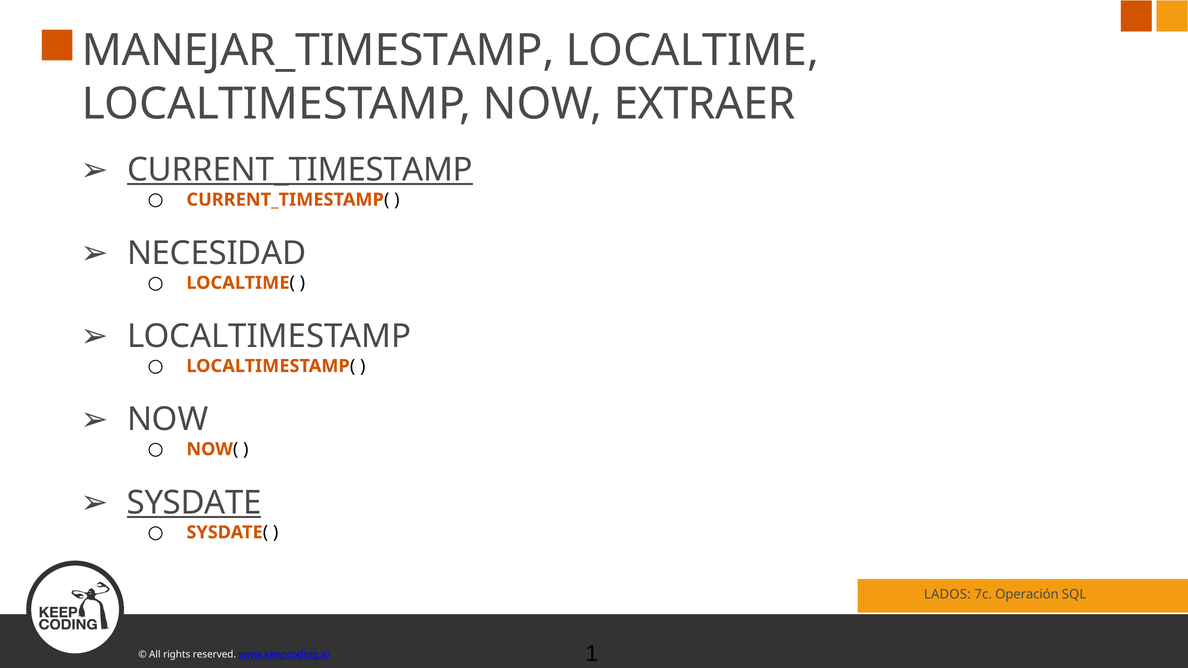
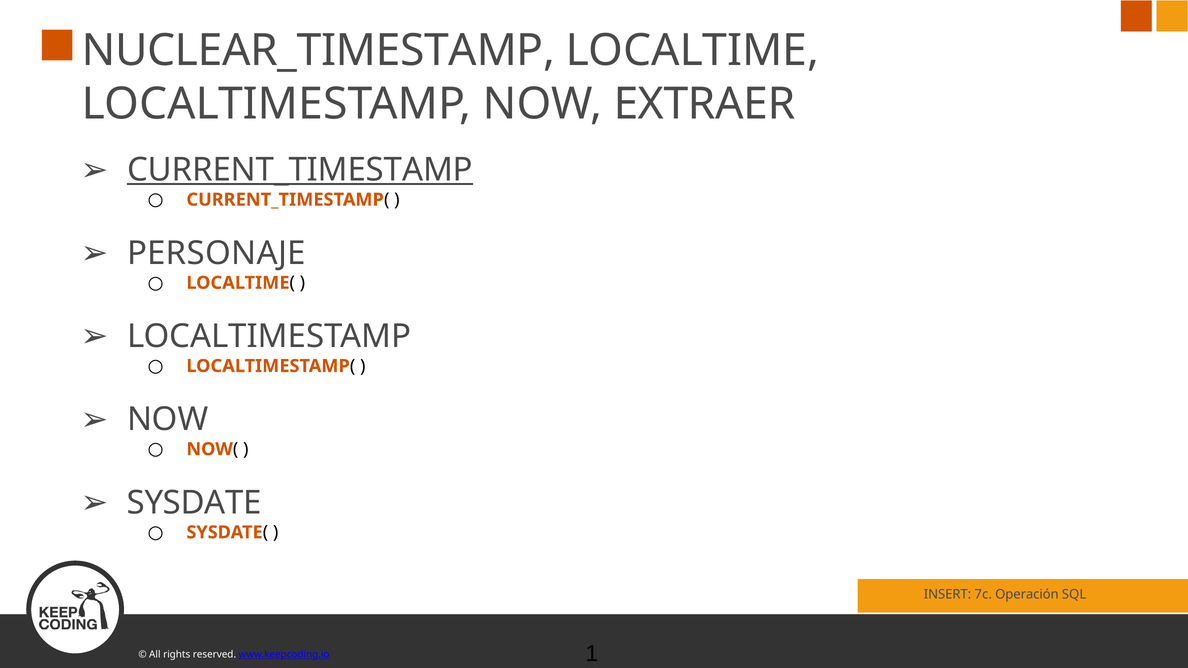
MANEJAR_TIMESTAMP: MANEJAR_TIMESTAMP -> NUCLEAR_TIMESTAMP
NECESIDAD: NECESIDAD -> PERSONAJE
SYSDATE underline: present -> none
LADOS: LADOS -> INSERT
